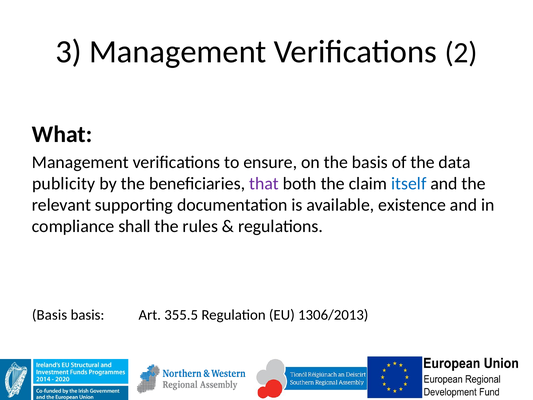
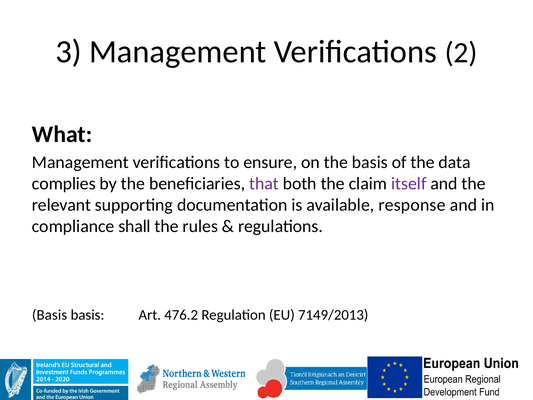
publicity: publicity -> complies
itself colour: blue -> purple
existence: existence -> response
355.5: 355.5 -> 476.2
1306/2013: 1306/2013 -> 7149/2013
